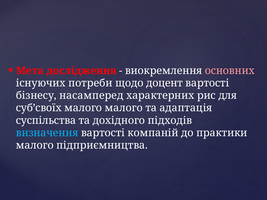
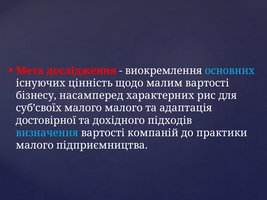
основних colour: pink -> light blue
потреби: потреби -> цінність
доцент: доцент -> малим
суспільства: суспільства -> достовірної
